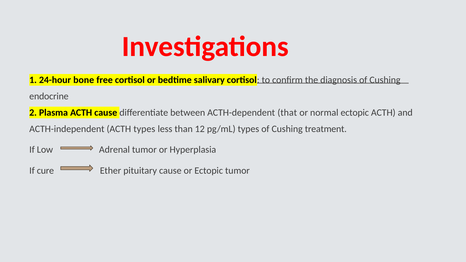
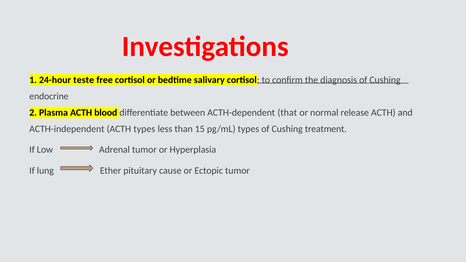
bone: bone -> teste
ACTH cause: cause -> blood
normal ectopic: ectopic -> release
12: 12 -> 15
cure: cure -> lung
